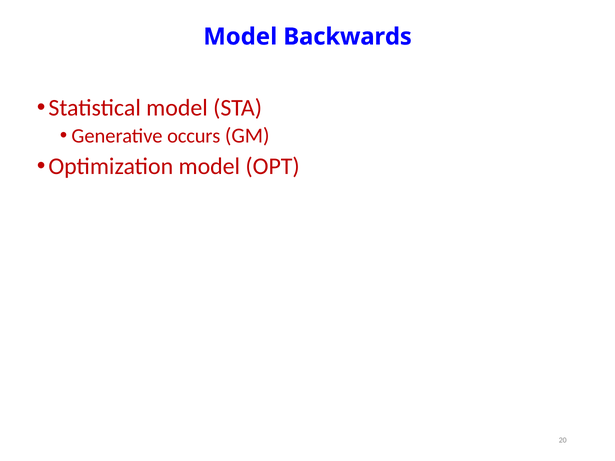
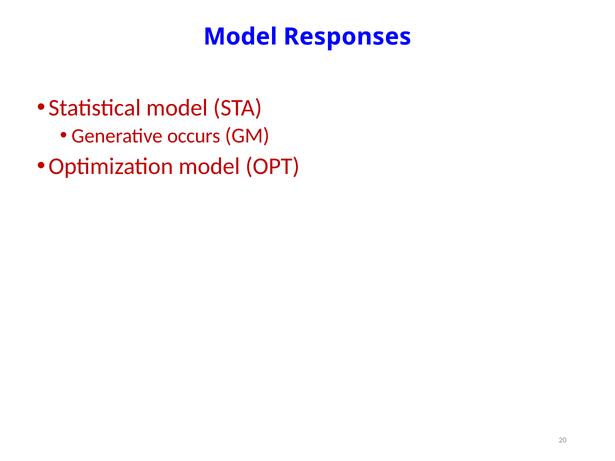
Backwards: Backwards -> Responses
